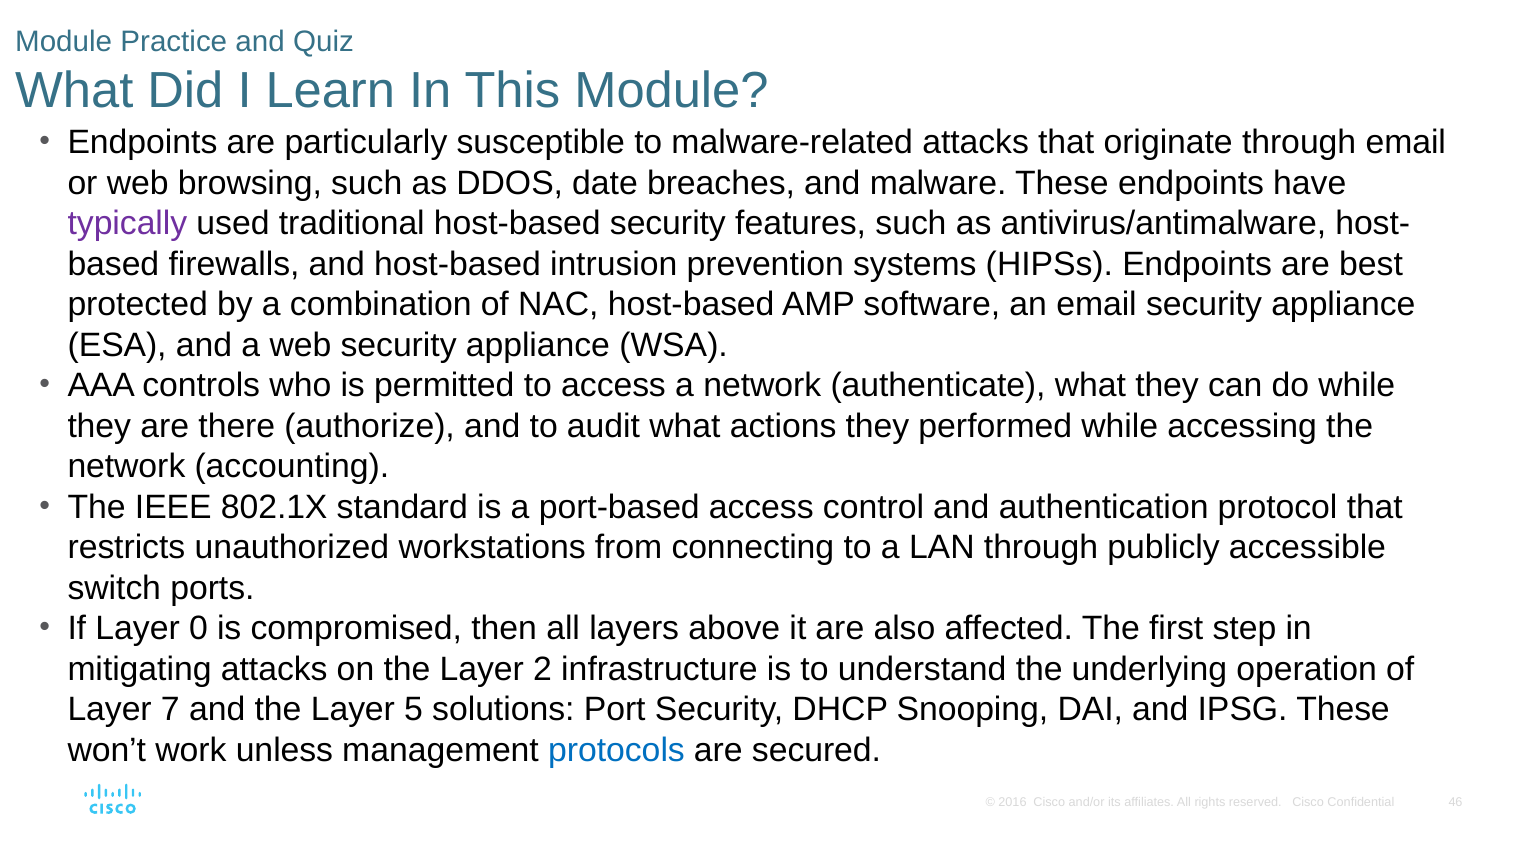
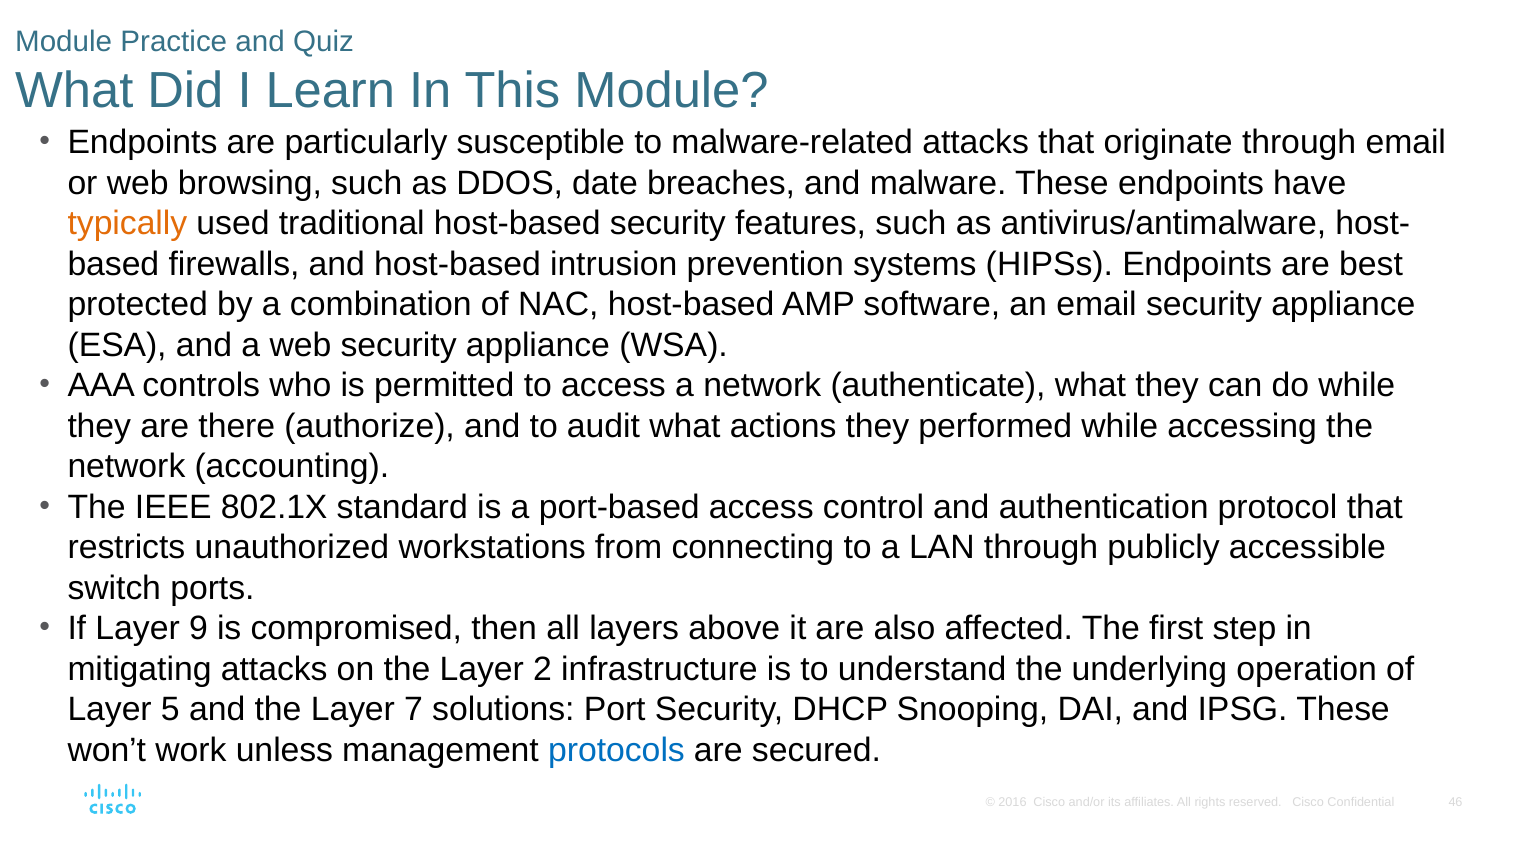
typically colour: purple -> orange
0: 0 -> 9
7: 7 -> 5
5: 5 -> 7
